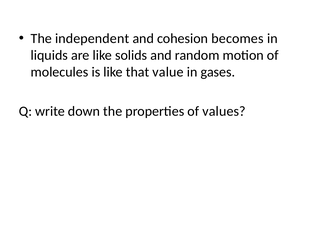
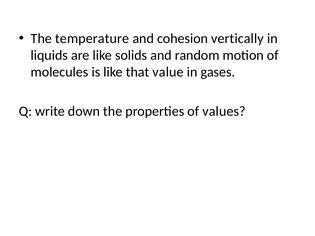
independent: independent -> temperature
becomes: becomes -> vertically
